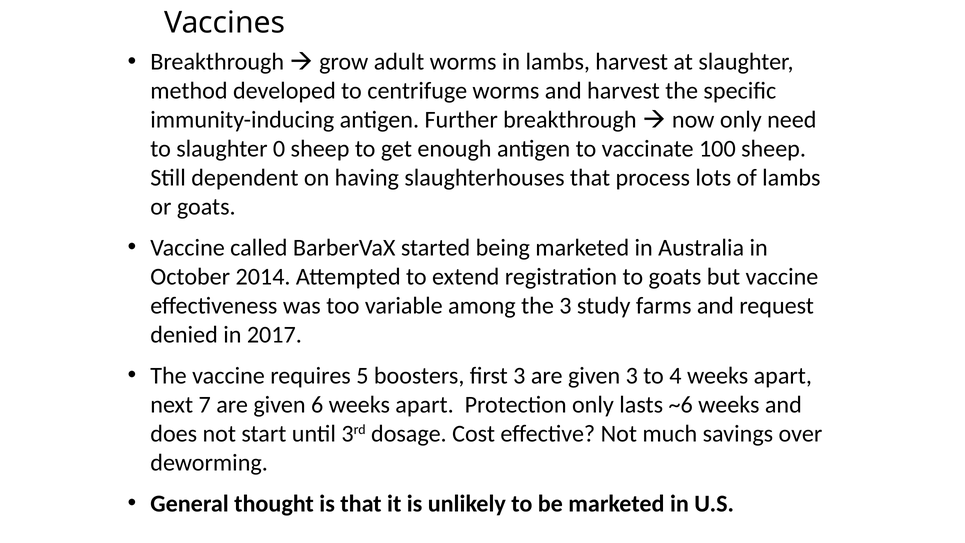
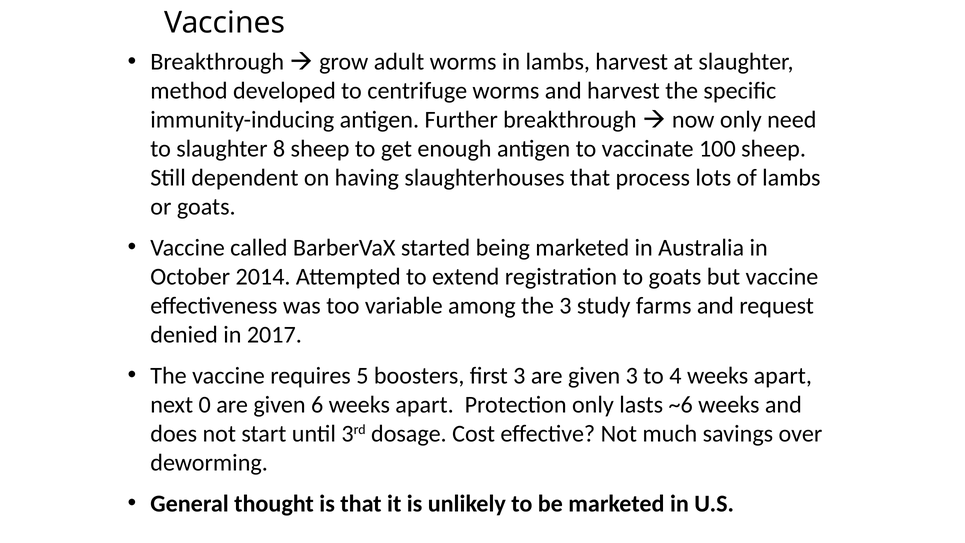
0: 0 -> 8
7: 7 -> 0
